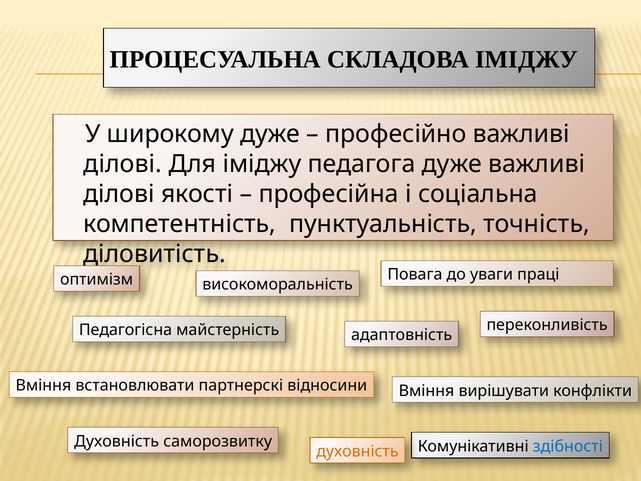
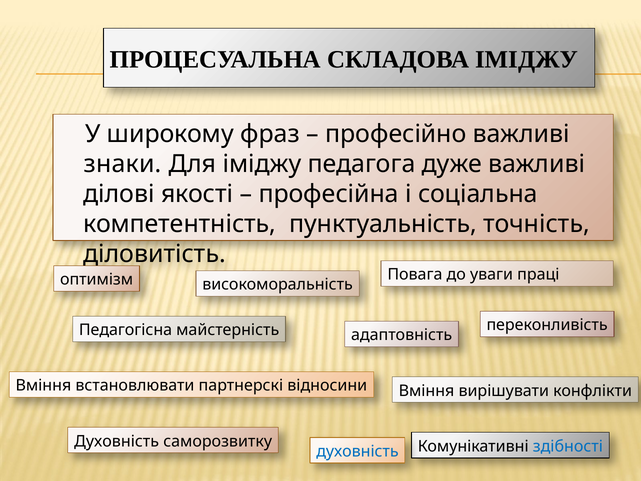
широкому дуже: дуже -> фраз
ділові at (123, 164): ділові -> знаки
духовність at (357, 451) colour: orange -> blue
